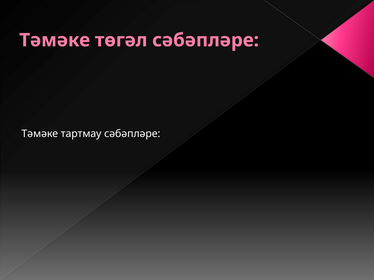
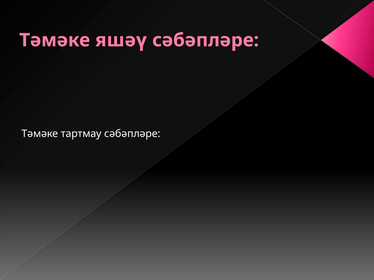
төгәл: төгәл -> яшәү
